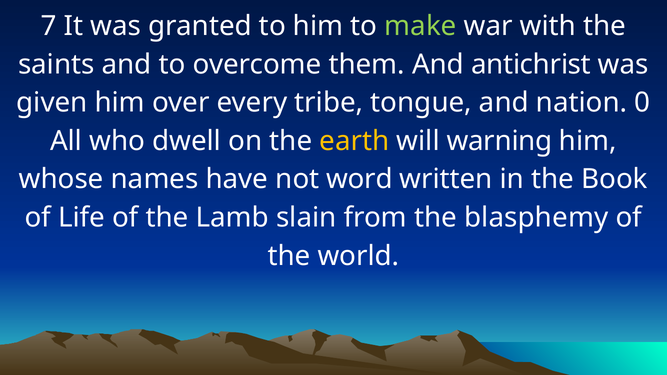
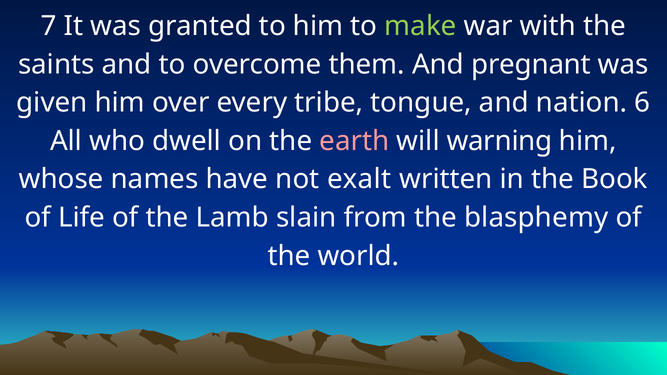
antichrist: antichrist -> pregnant
0: 0 -> 6
earth colour: yellow -> pink
word: word -> exalt
